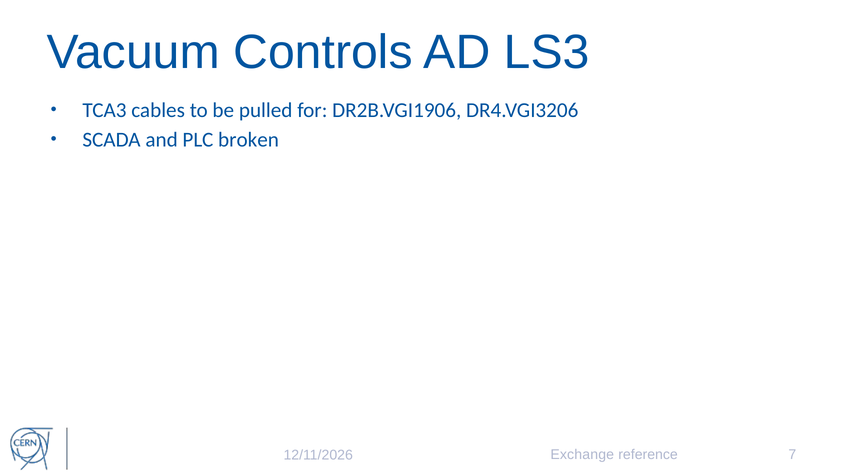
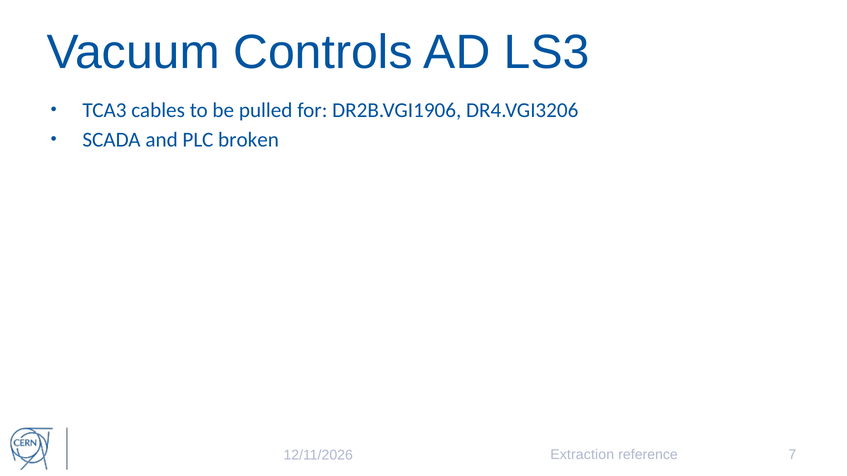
Exchange: Exchange -> Extraction
